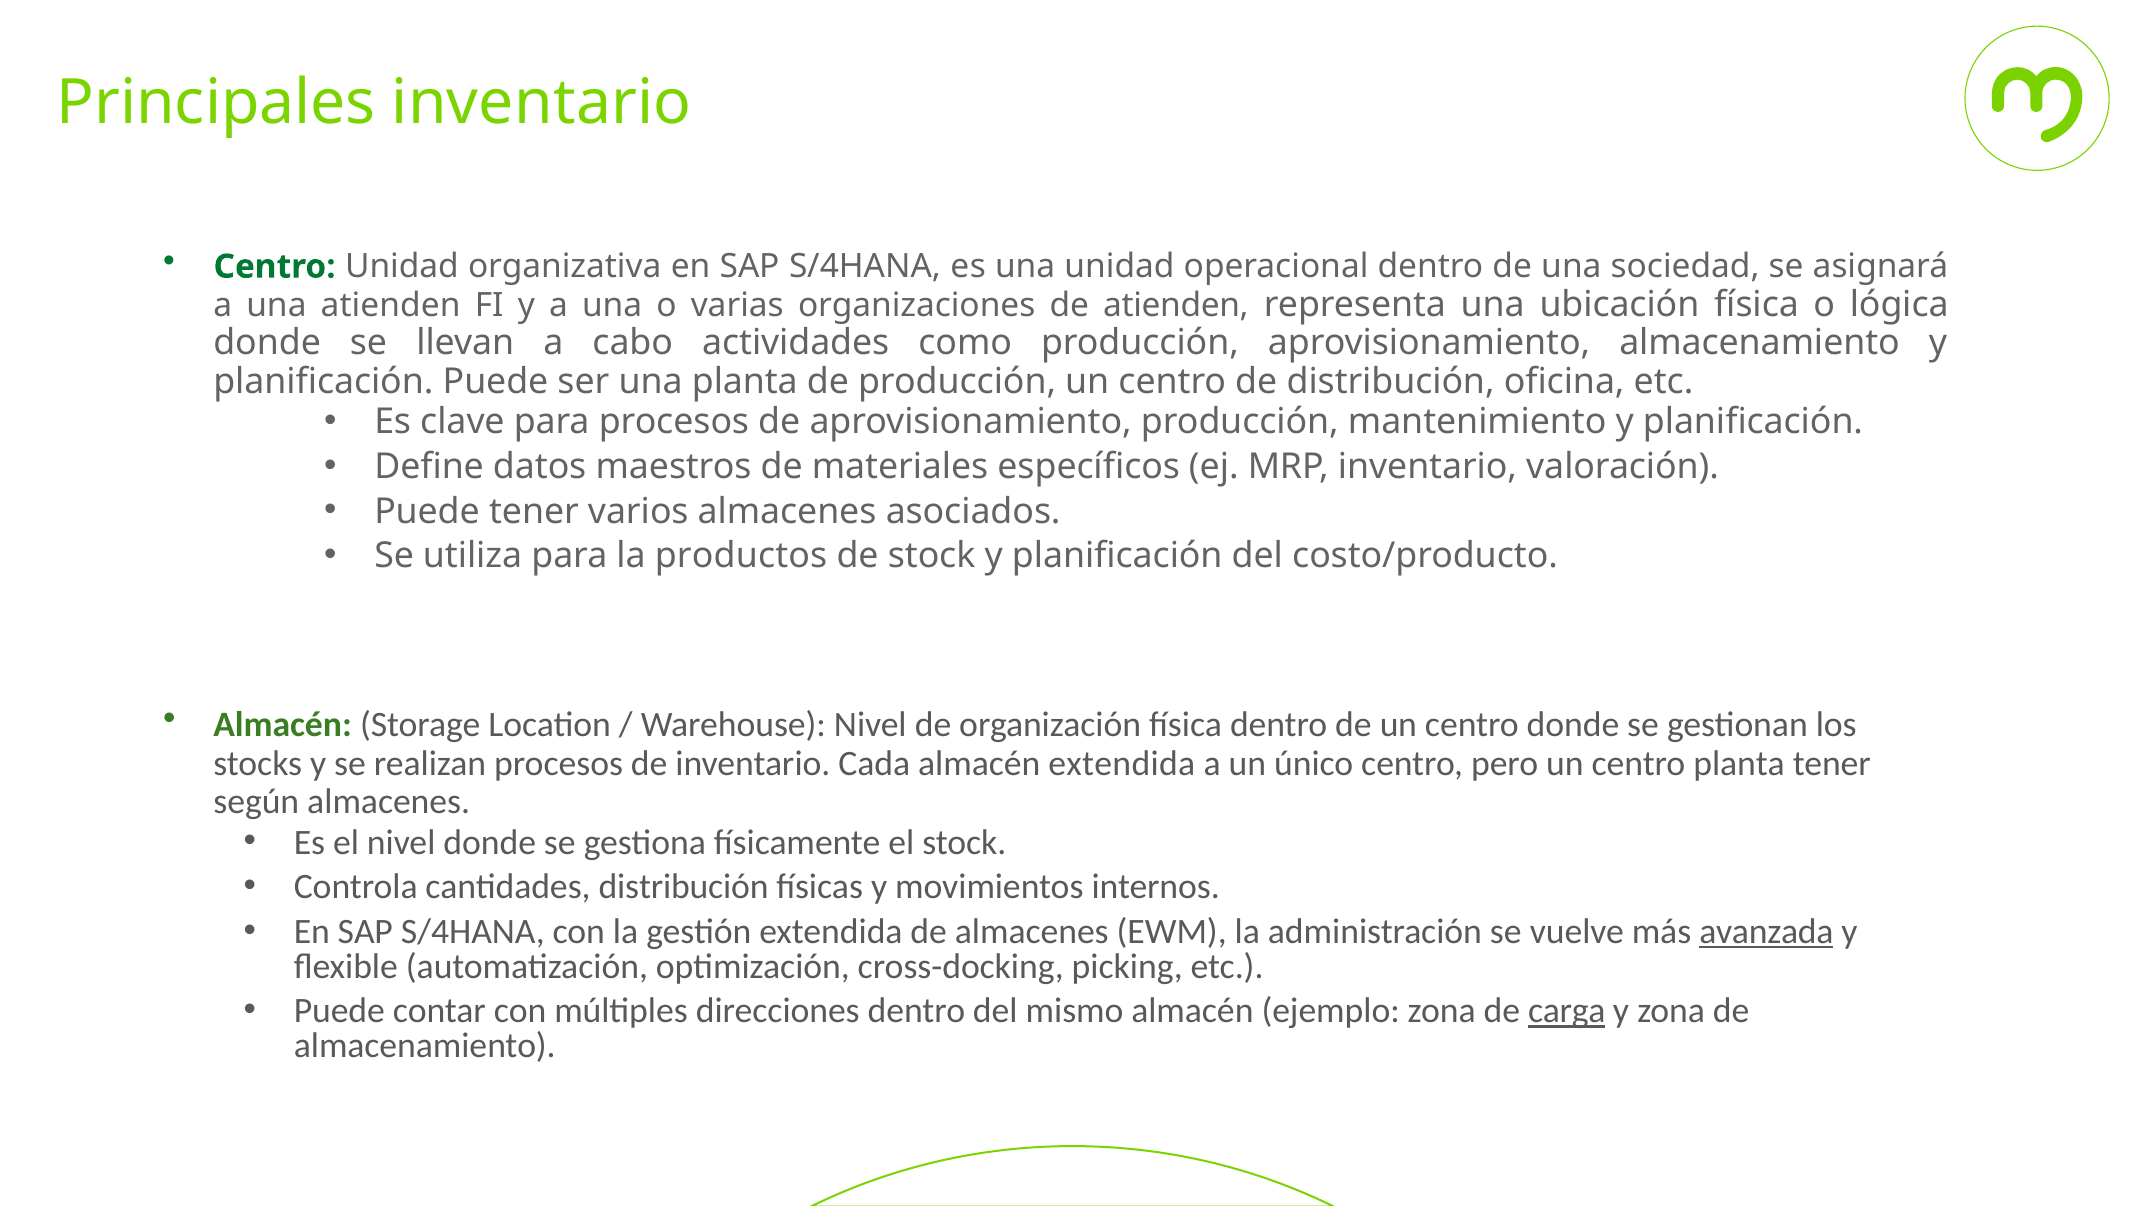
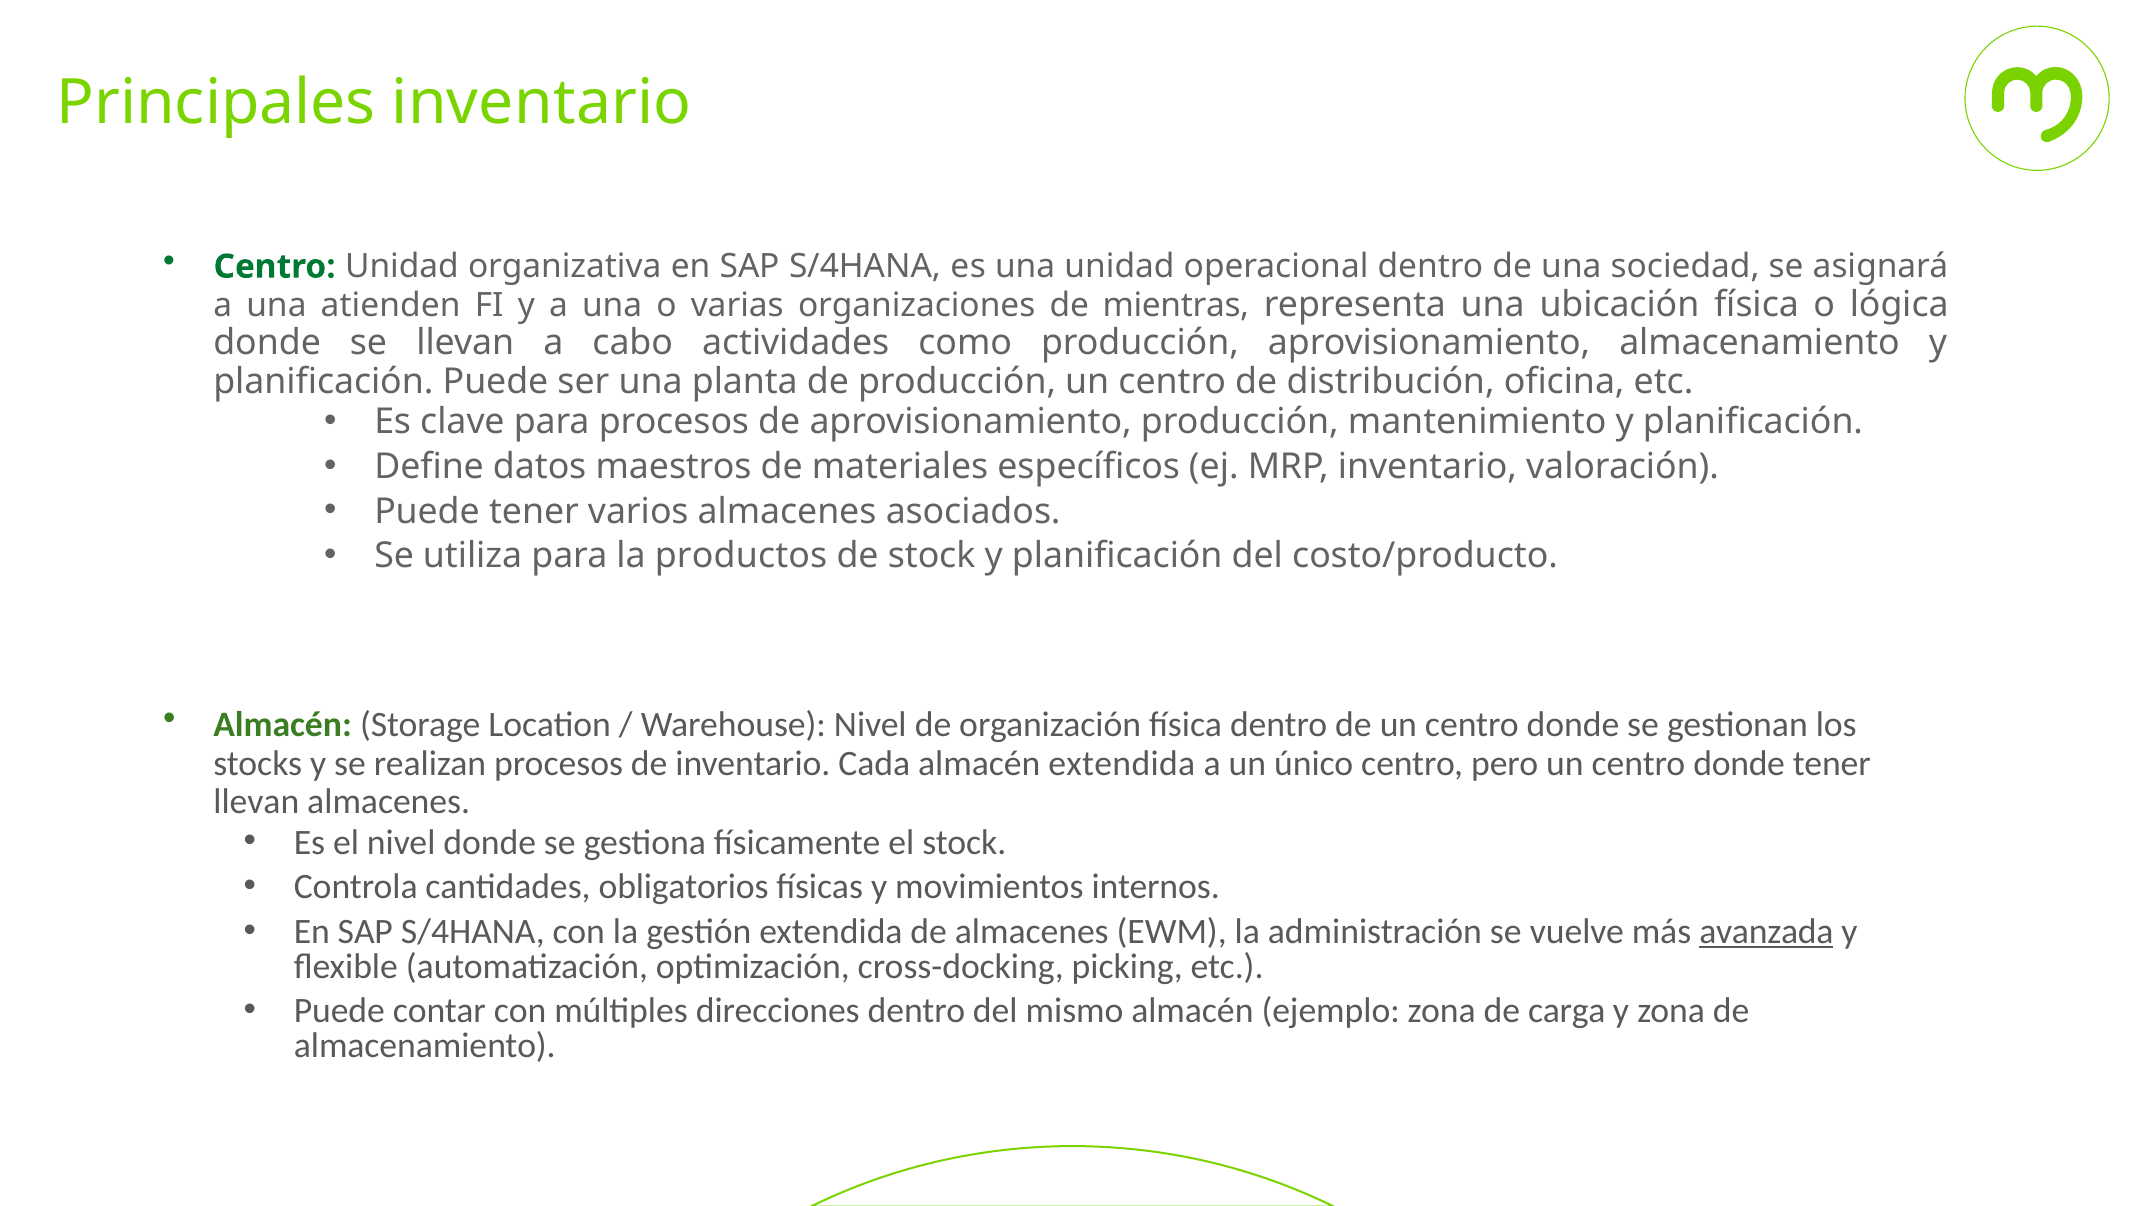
de atienden: atienden -> mientras
pero un centro planta: planta -> donde
según at (256, 802): según -> llevan
cantidades distribución: distribución -> obligatorios
carga underline: present -> none
